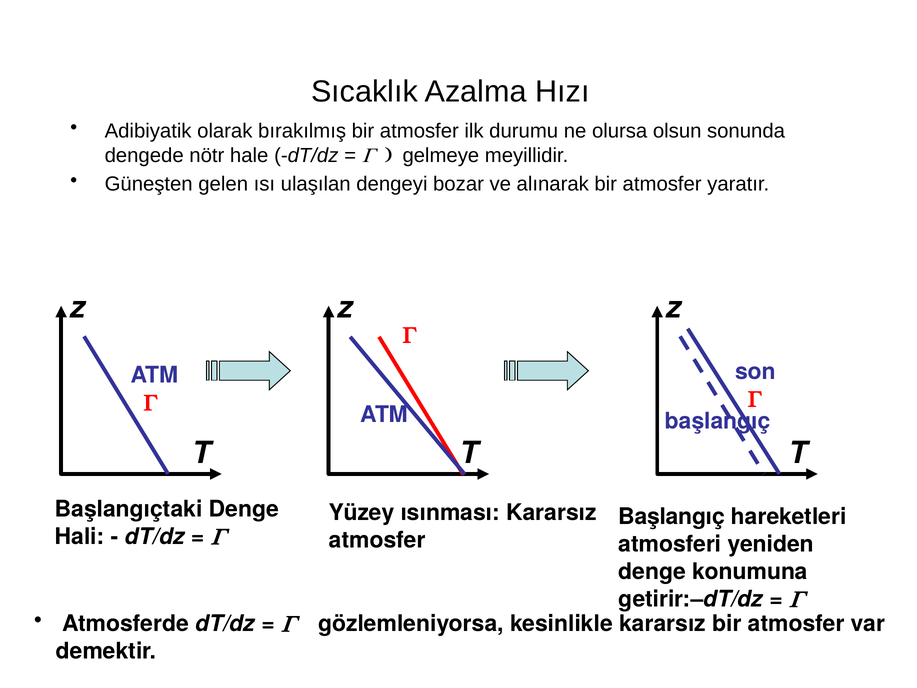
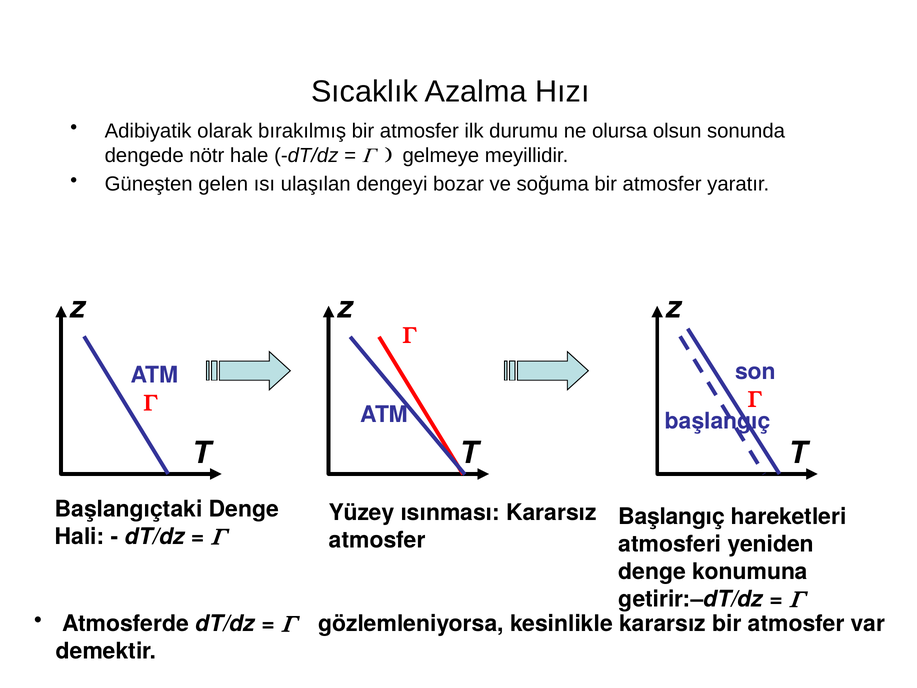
alınarak: alınarak -> soğuma
